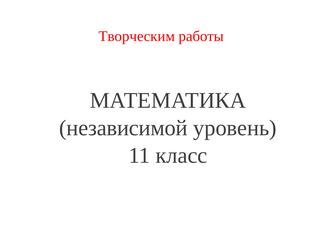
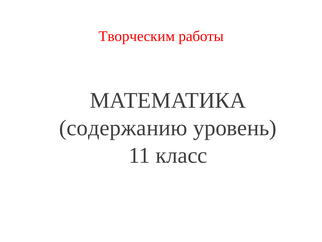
независимой: независимой -> содержанию
